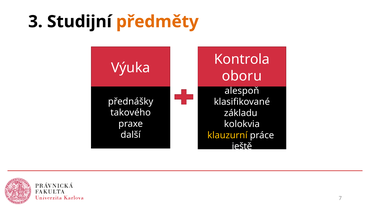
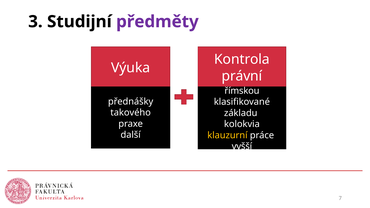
předměty colour: orange -> purple
oboru: oboru -> právní
alespoň: alespoň -> římskou
ještě: ještě -> vyšší
